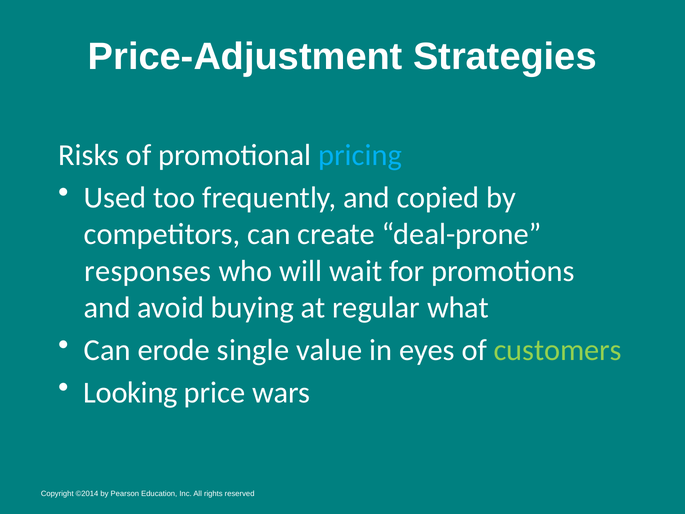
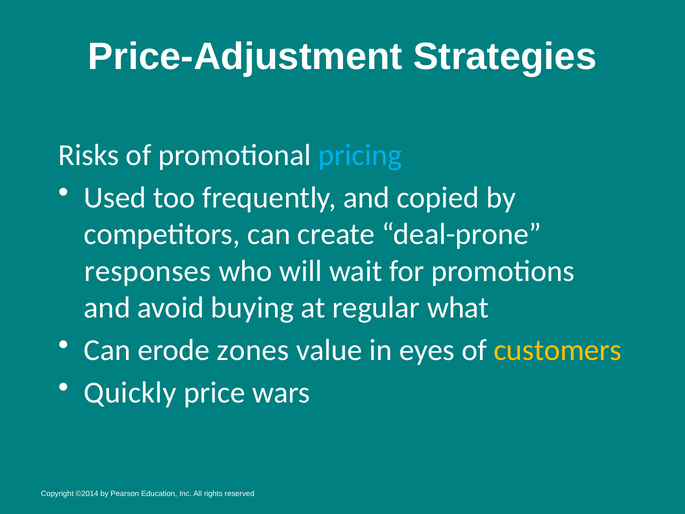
single: single -> zones
customers colour: light green -> yellow
Looking: Looking -> Quickly
